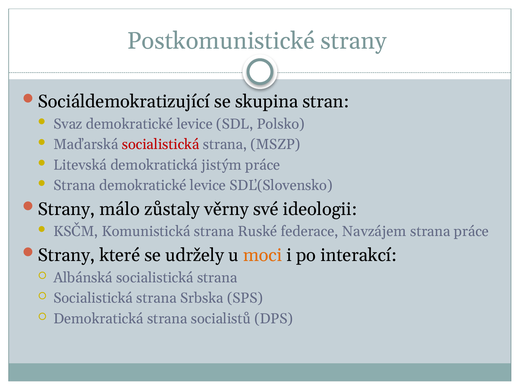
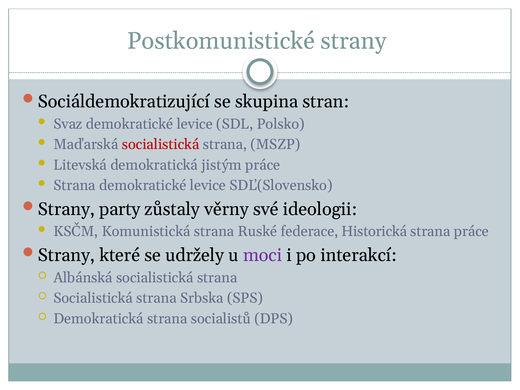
málo: málo -> party
Navzájem: Navzájem -> Historická
moci colour: orange -> purple
